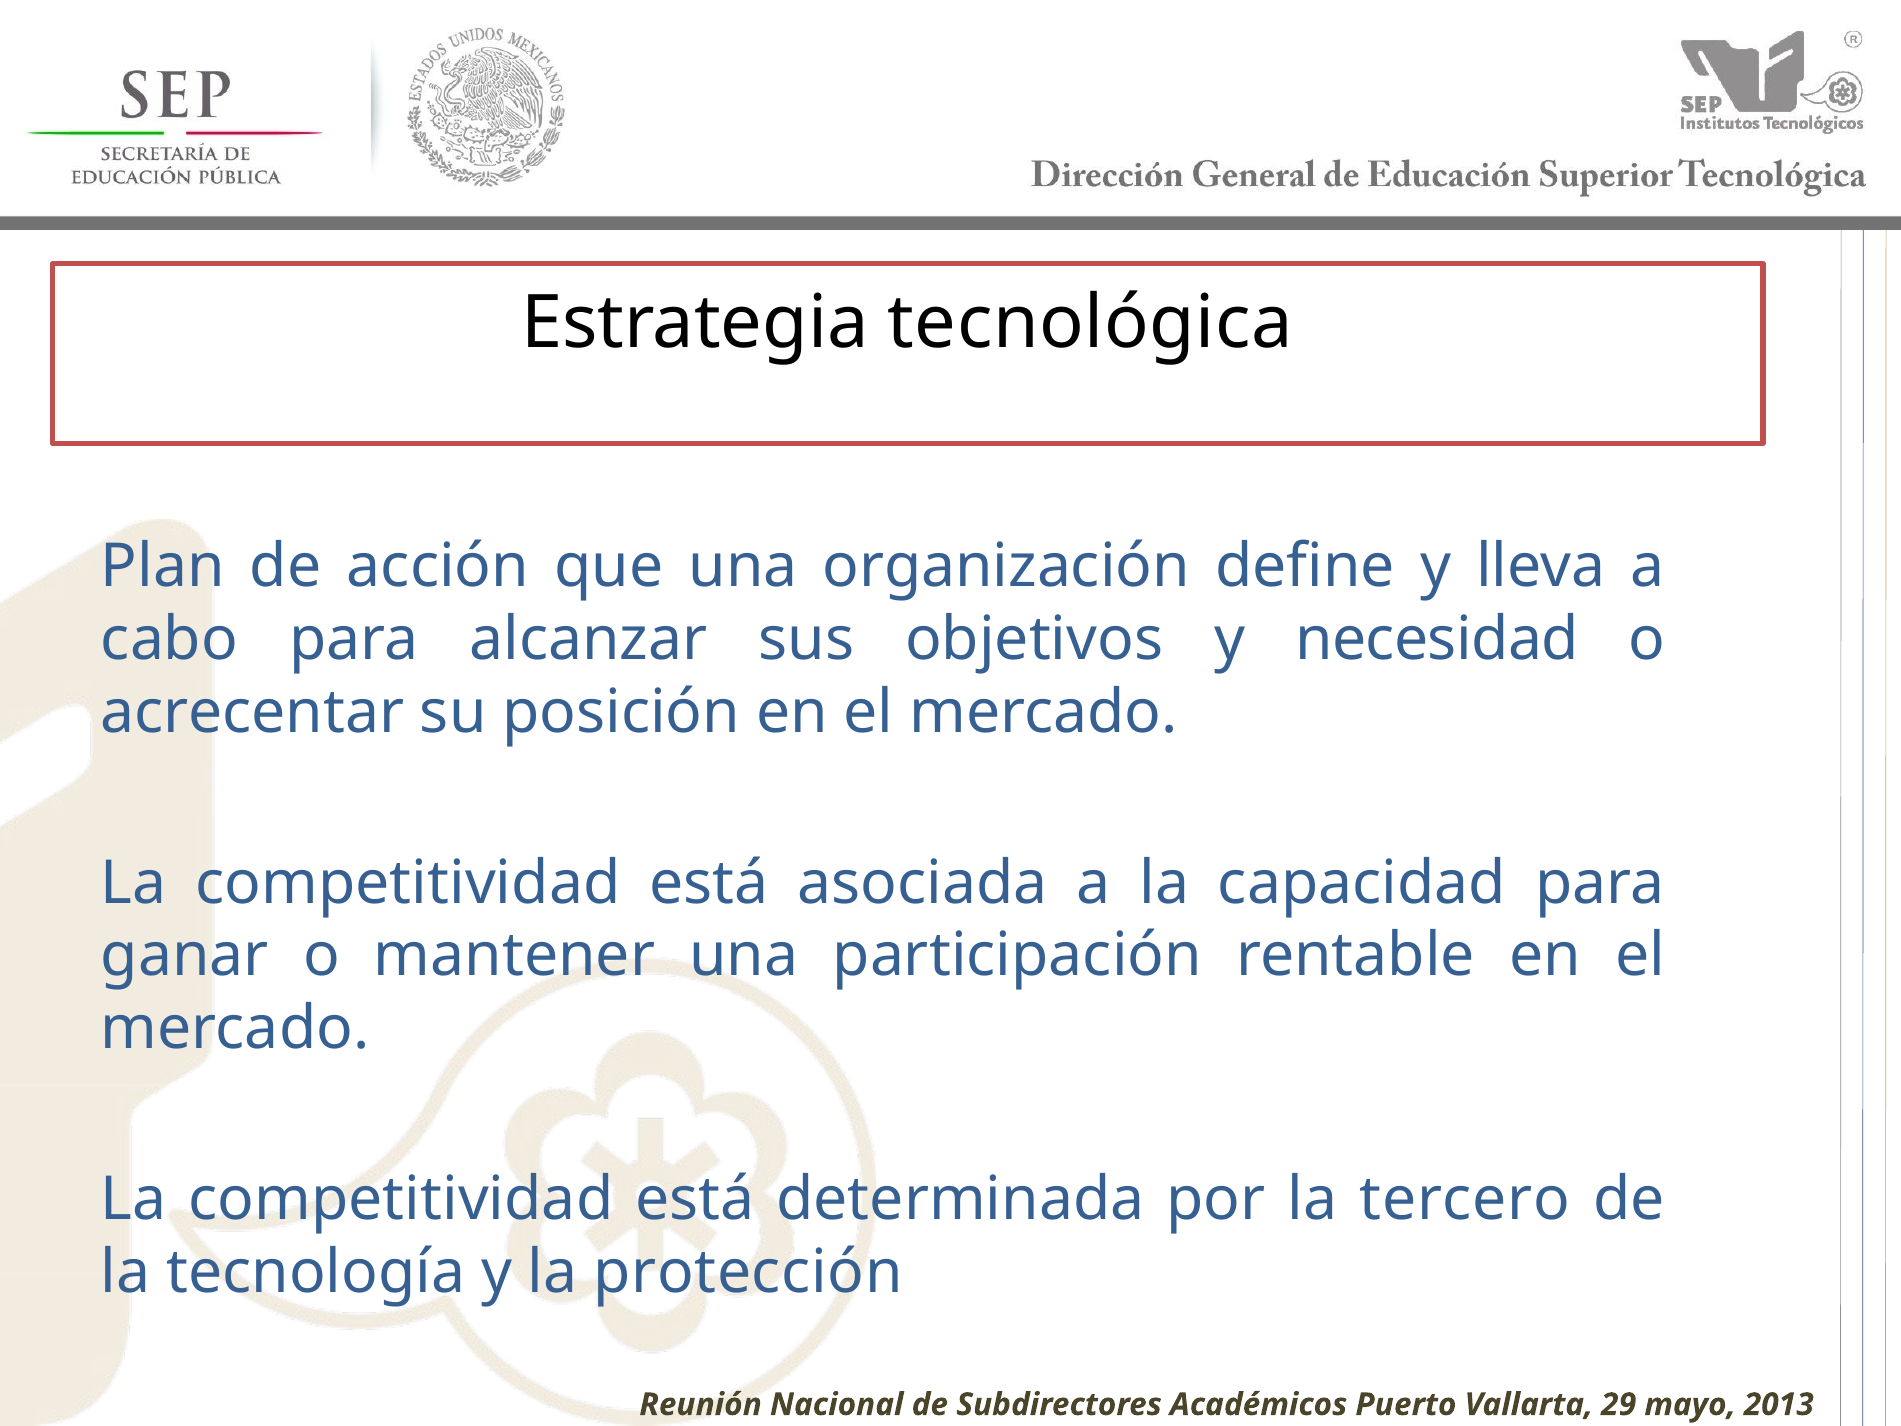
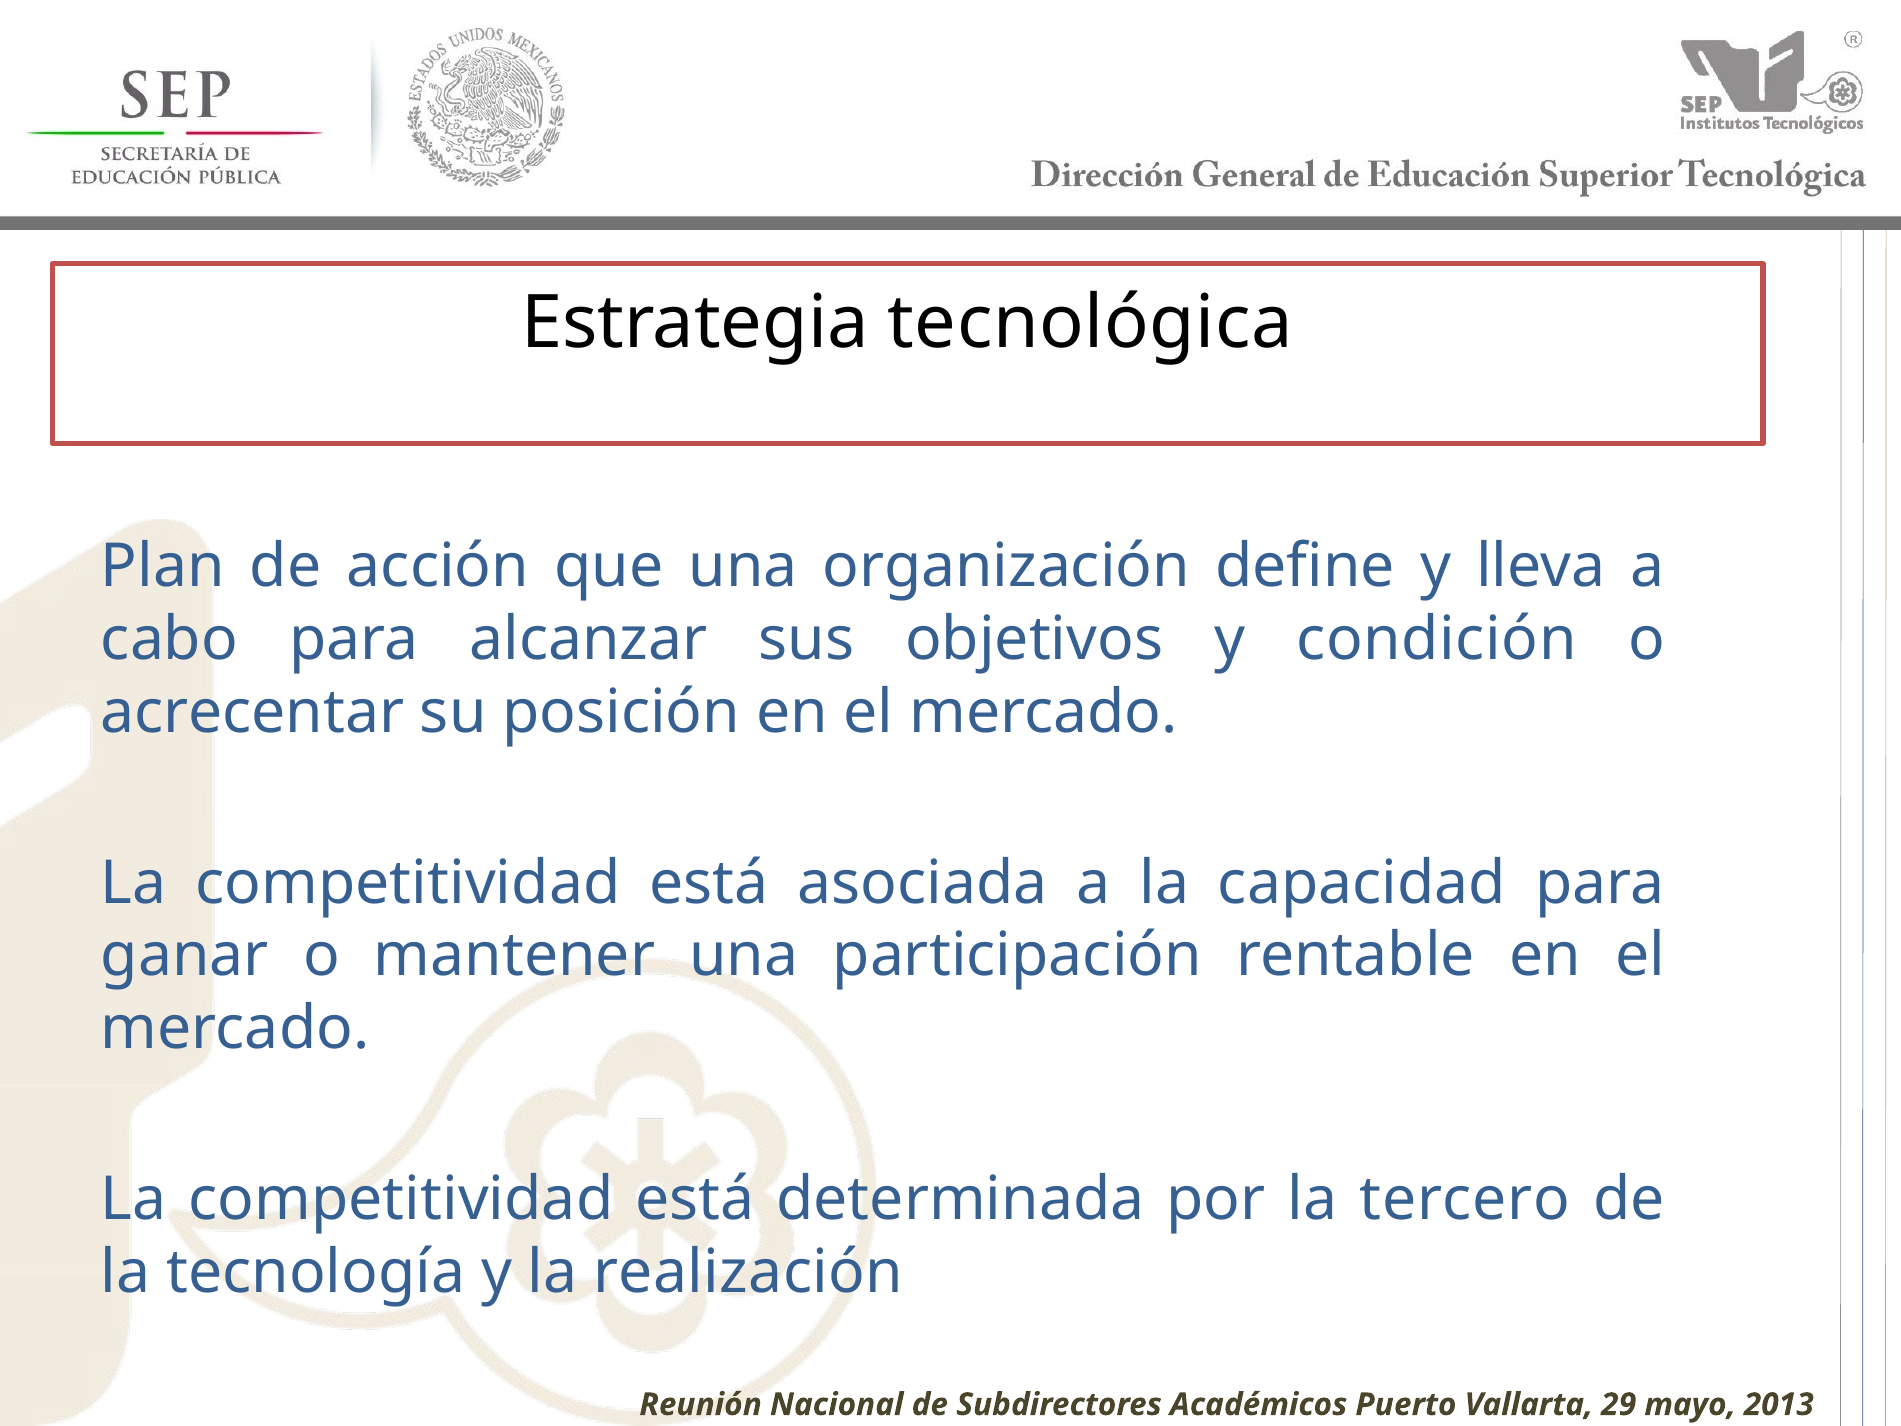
necesidad: necesidad -> condición
protección: protección -> realización
